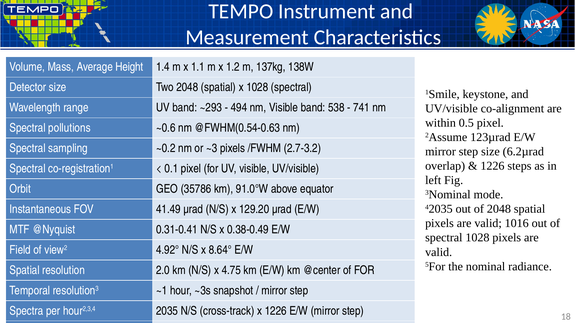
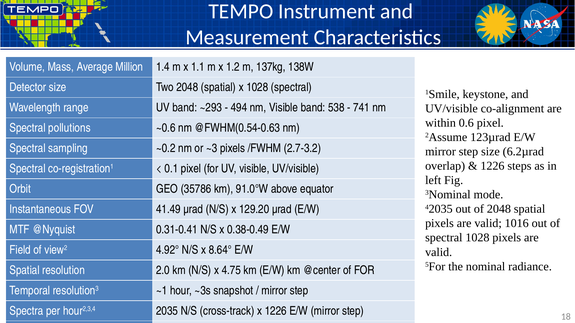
Height: Height -> Million
0.5: 0.5 -> 0.6
